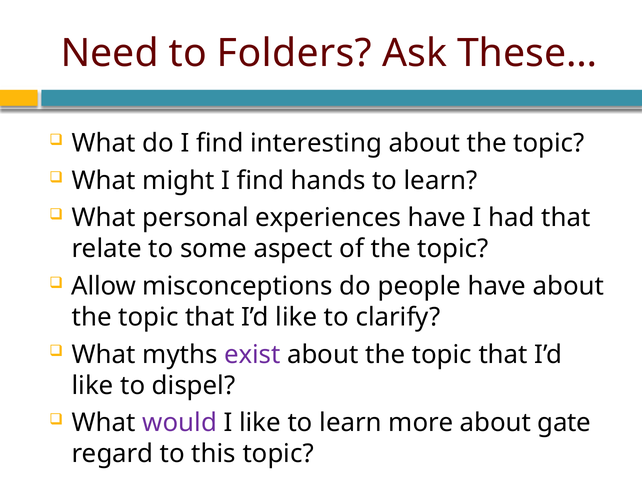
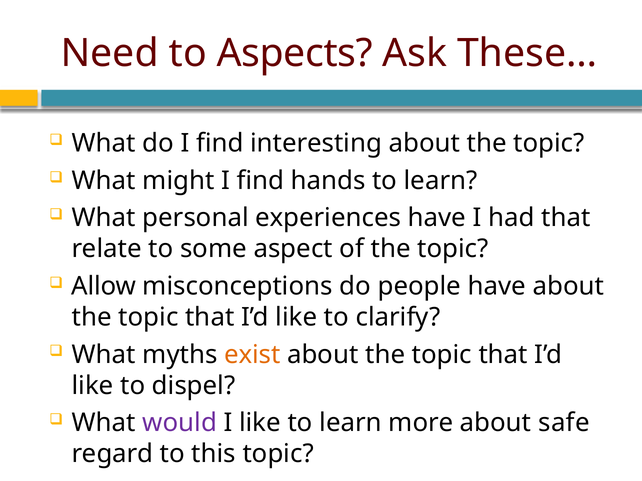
Folders: Folders -> Aspects
exist colour: purple -> orange
gate: gate -> safe
